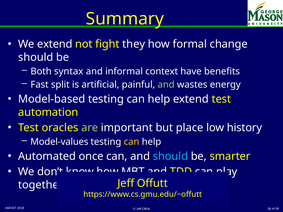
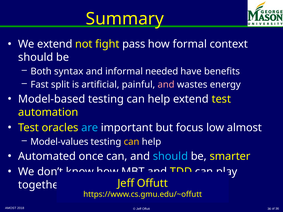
they: they -> pass
change: change -> context
context: context -> needed
and at (166, 85) colour: light green -> pink
are colour: light green -> light blue
place: place -> focus
history: history -> almost
